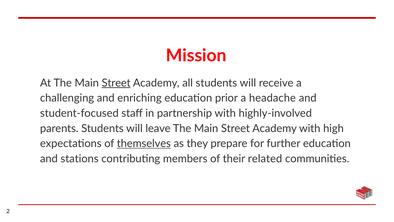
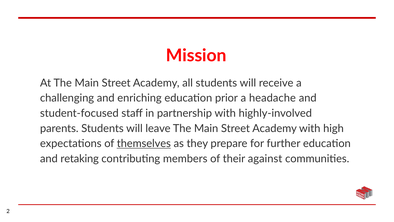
Street at (116, 83) underline: present -> none
stations: stations -> retaking
related: related -> against
